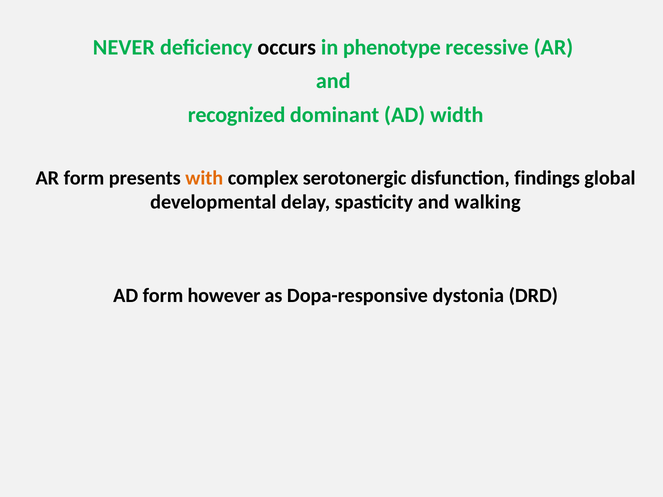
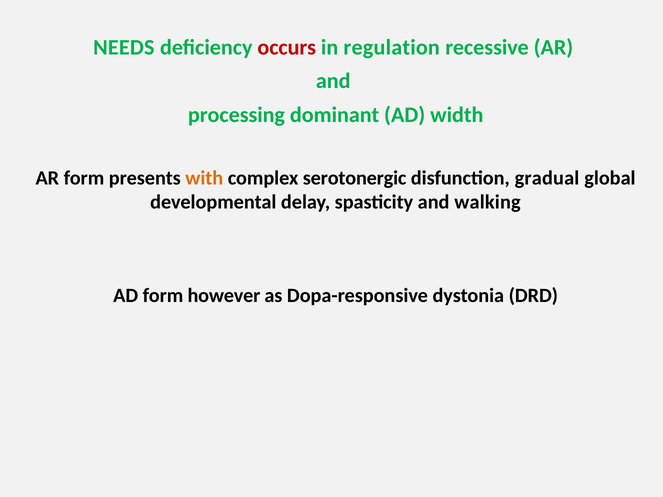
NEVER: NEVER -> NEEDS
occurs colour: black -> red
phenotype: phenotype -> regulation
recognized: recognized -> processing
findings: findings -> gradual
